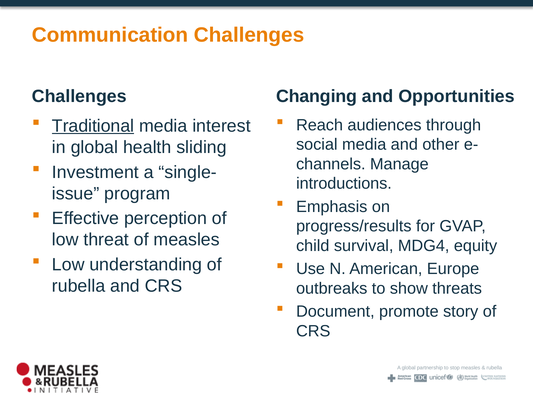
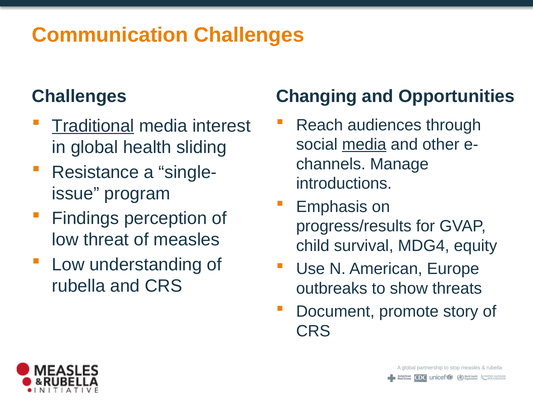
media at (364, 144) underline: none -> present
Investment: Investment -> Resistance
Effective: Effective -> Findings
